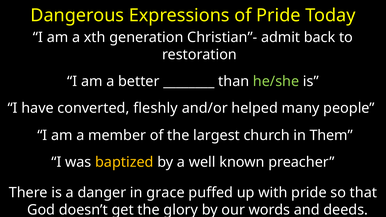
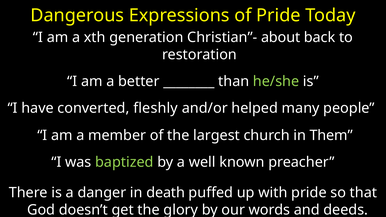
admit: admit -> about
baptized colour: yellow -> light green
grace: grace -> death
